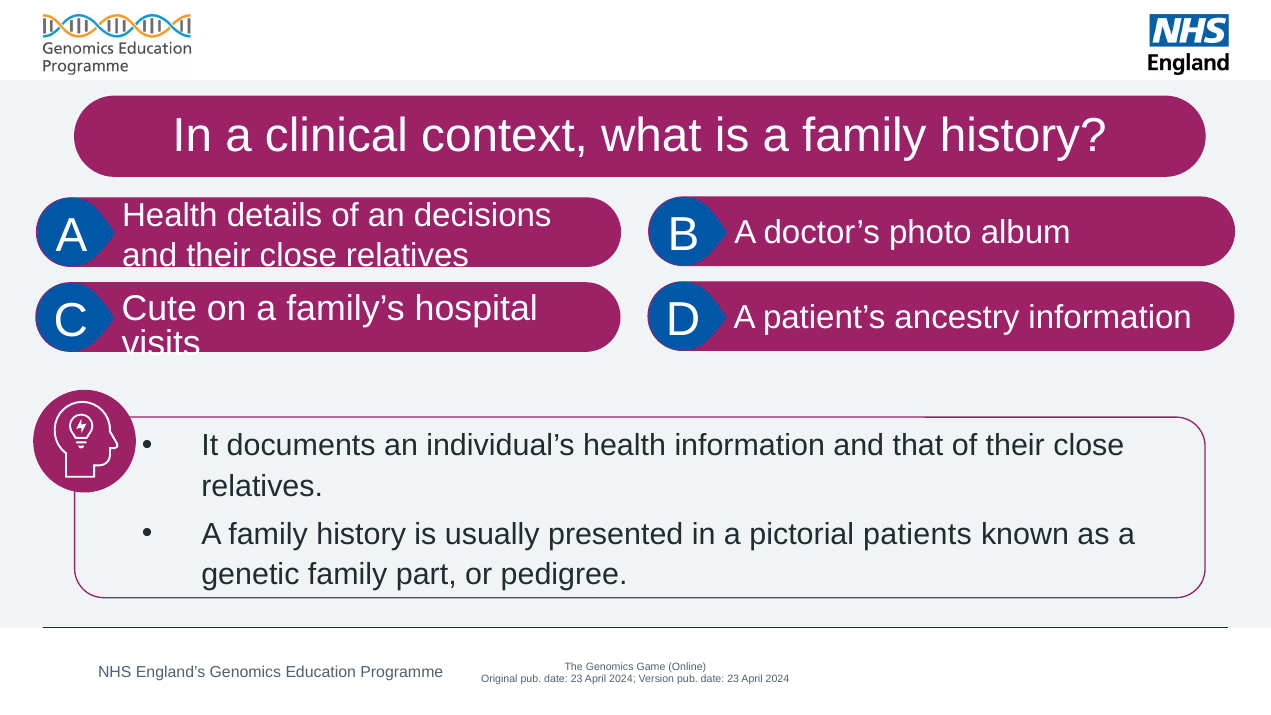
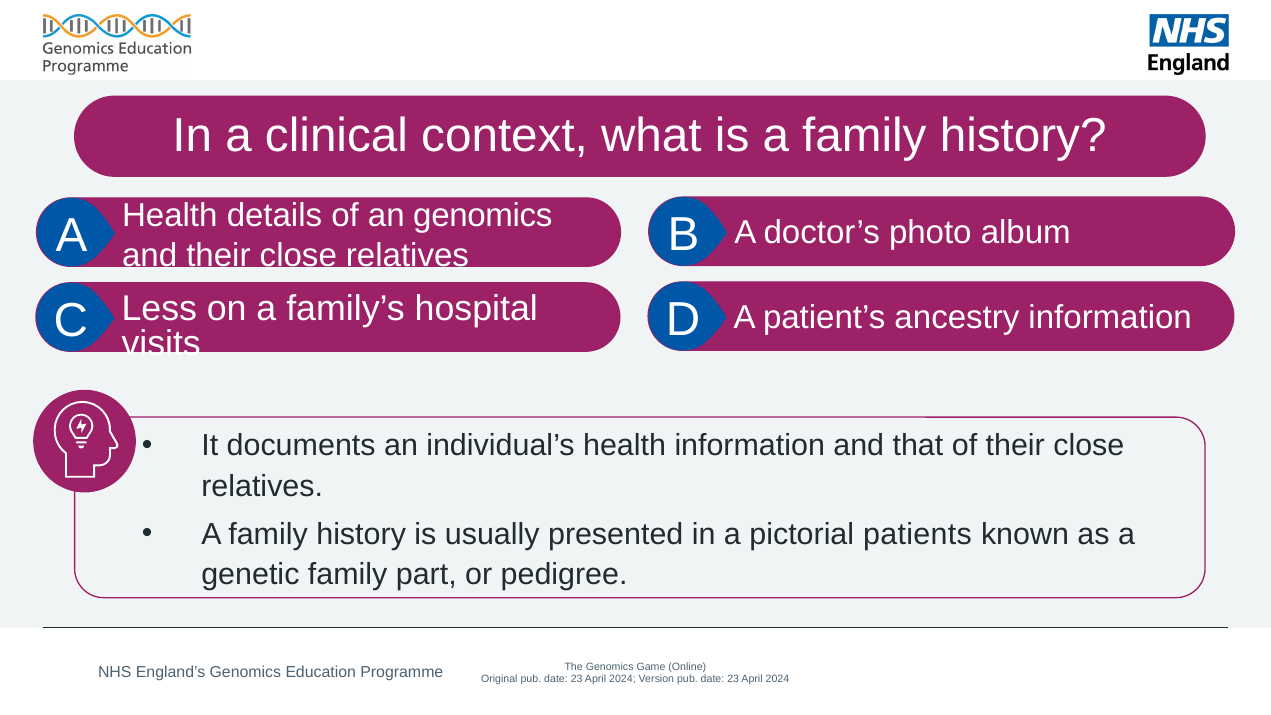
an decisions: decisions -> genomics
Cute: Cute -> Less
